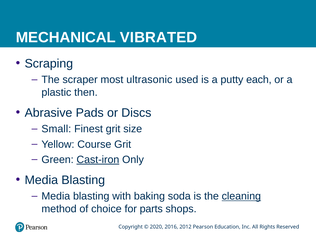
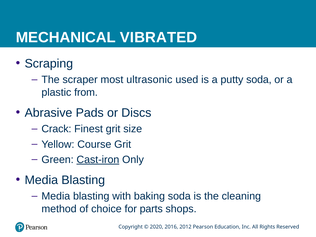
putty each: each -> soda
then: then -> from
Small: Small -> Crack
cleaning underline: present -> none
